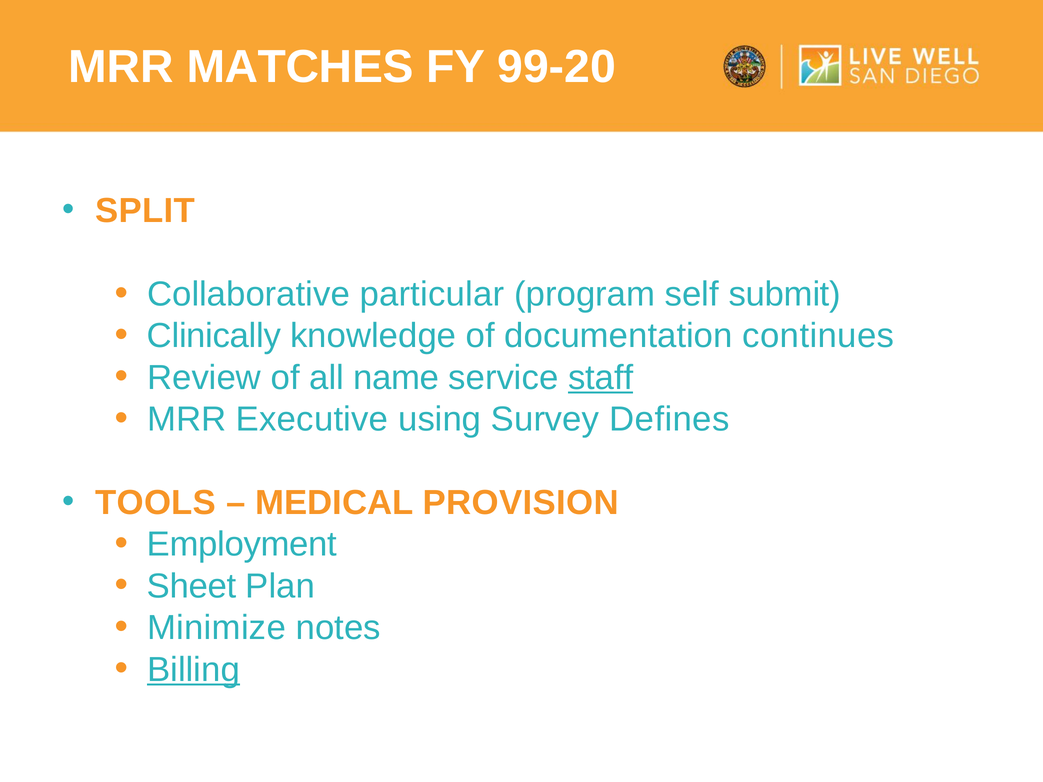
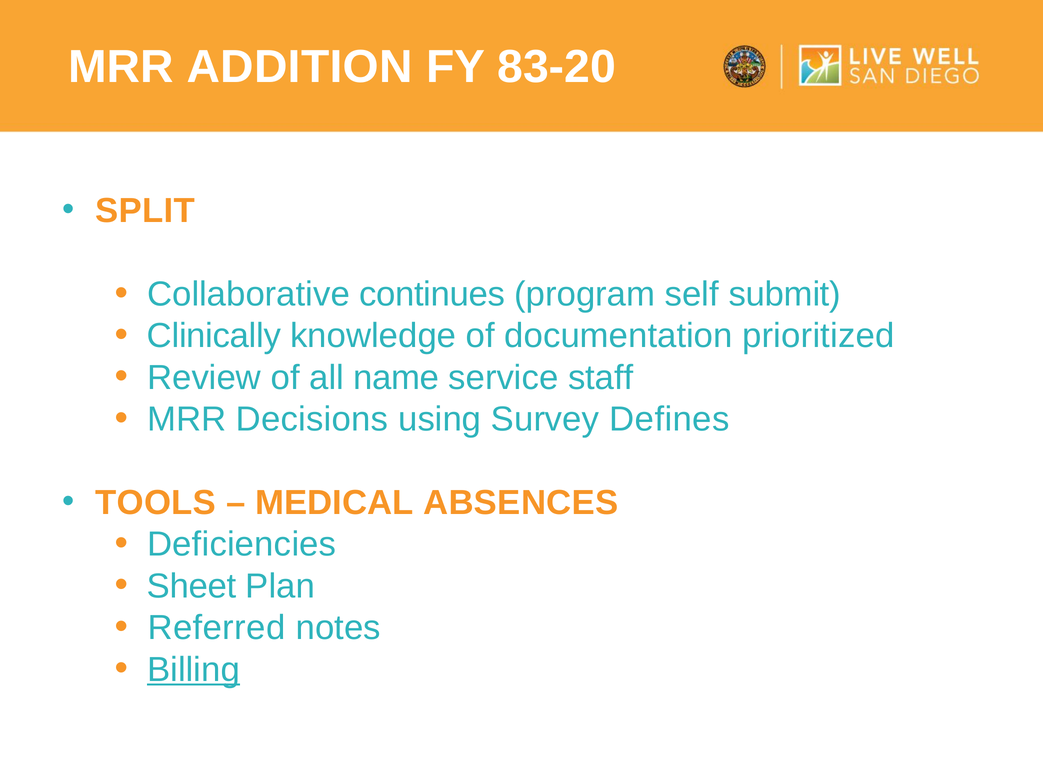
MATCHES: MATCHES -> ADDITION
99-20: 99-20 -> 83-20
particular: particular -> continues
continues: continues -> prioritized
staff underline: present -> none
Executive: Executive -> Decisions
PROVISION: PROVISION -> ABSENCES
Employment: Employment -> Deficiencies
Minimize: Minimize -> Referred
